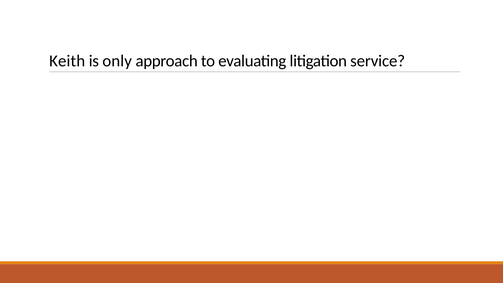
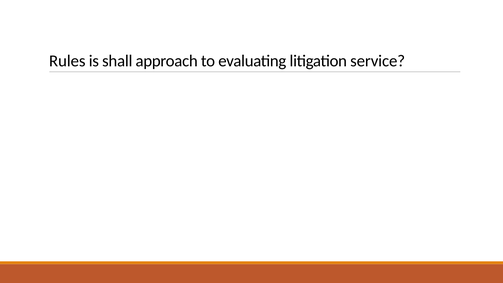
Keith: Keith -> Rules
only: only -> shall
